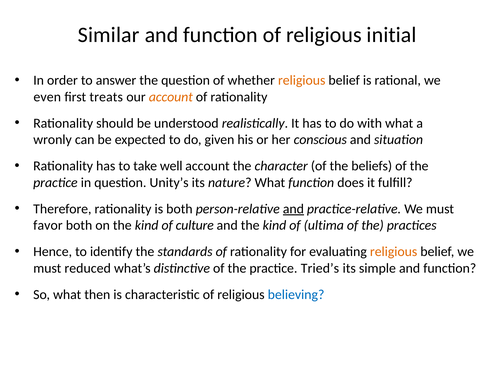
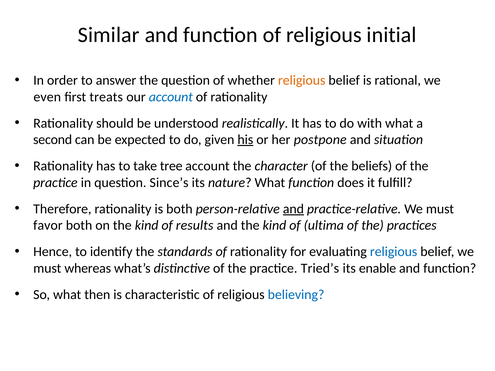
account at (171, 97) colour: orange -> blue
wronly: wronly -> second
his underline: none -> present
conscious: conscious -> postpone
well: well -> tree
Unity’s: Unity’s -> Since’s
culture: culture -> results
religious at (394, 252) colour: orange -> blue
reduced: reduced -> whereas
simple: simple -> enable
